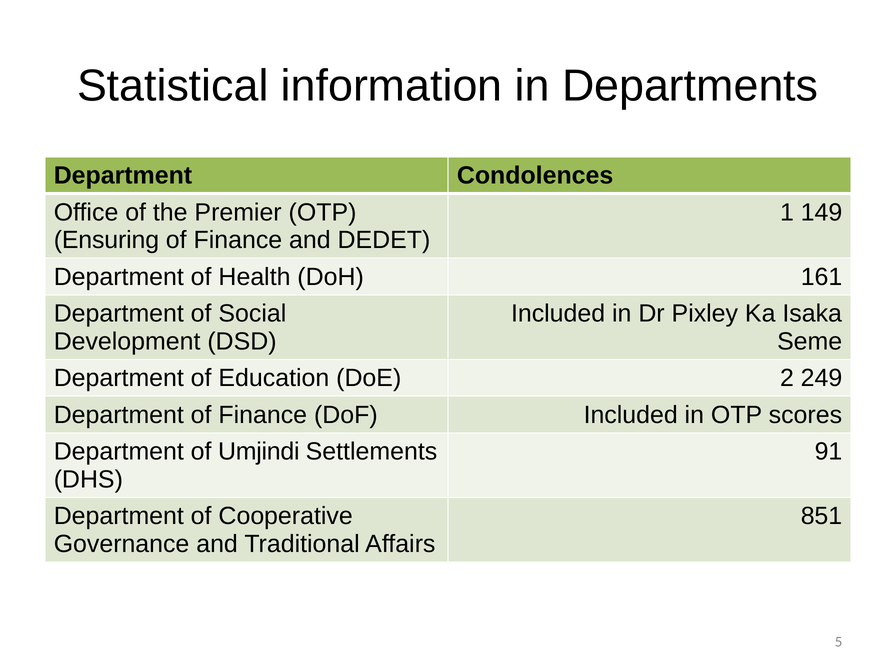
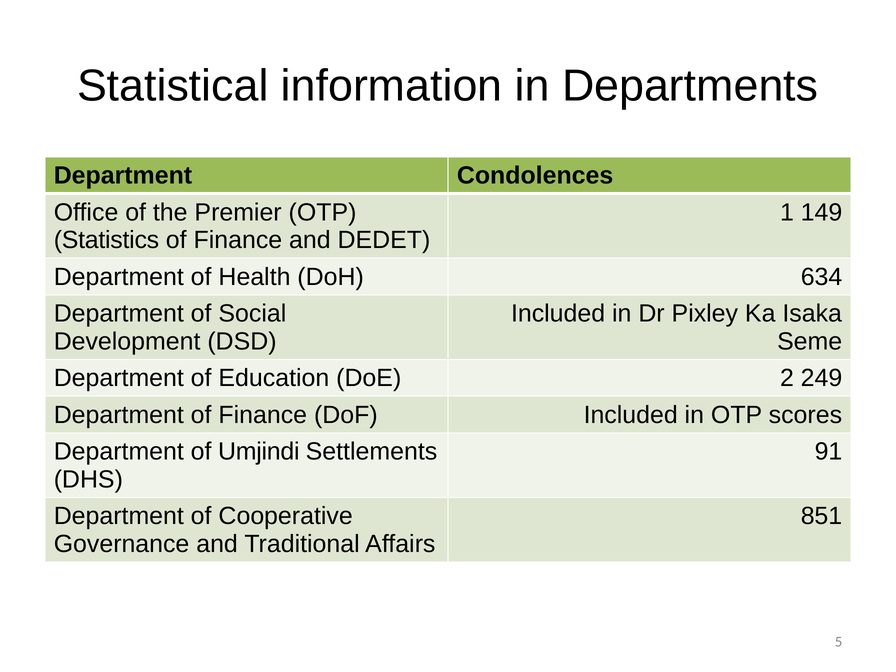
Ensuring: Ensuring -> Statistics
161: 161 -> 634
